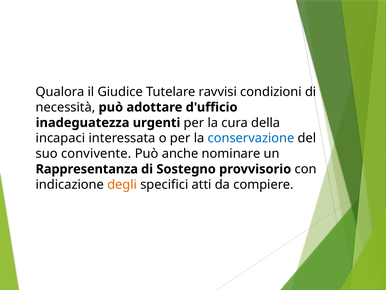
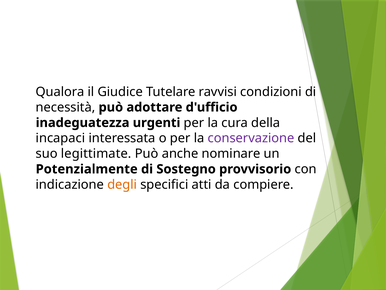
conservazione colour: blue -> purple
convivente: convivente -> legittimate
Rappresentanza: Rappresentanza -> Potenzialmente
